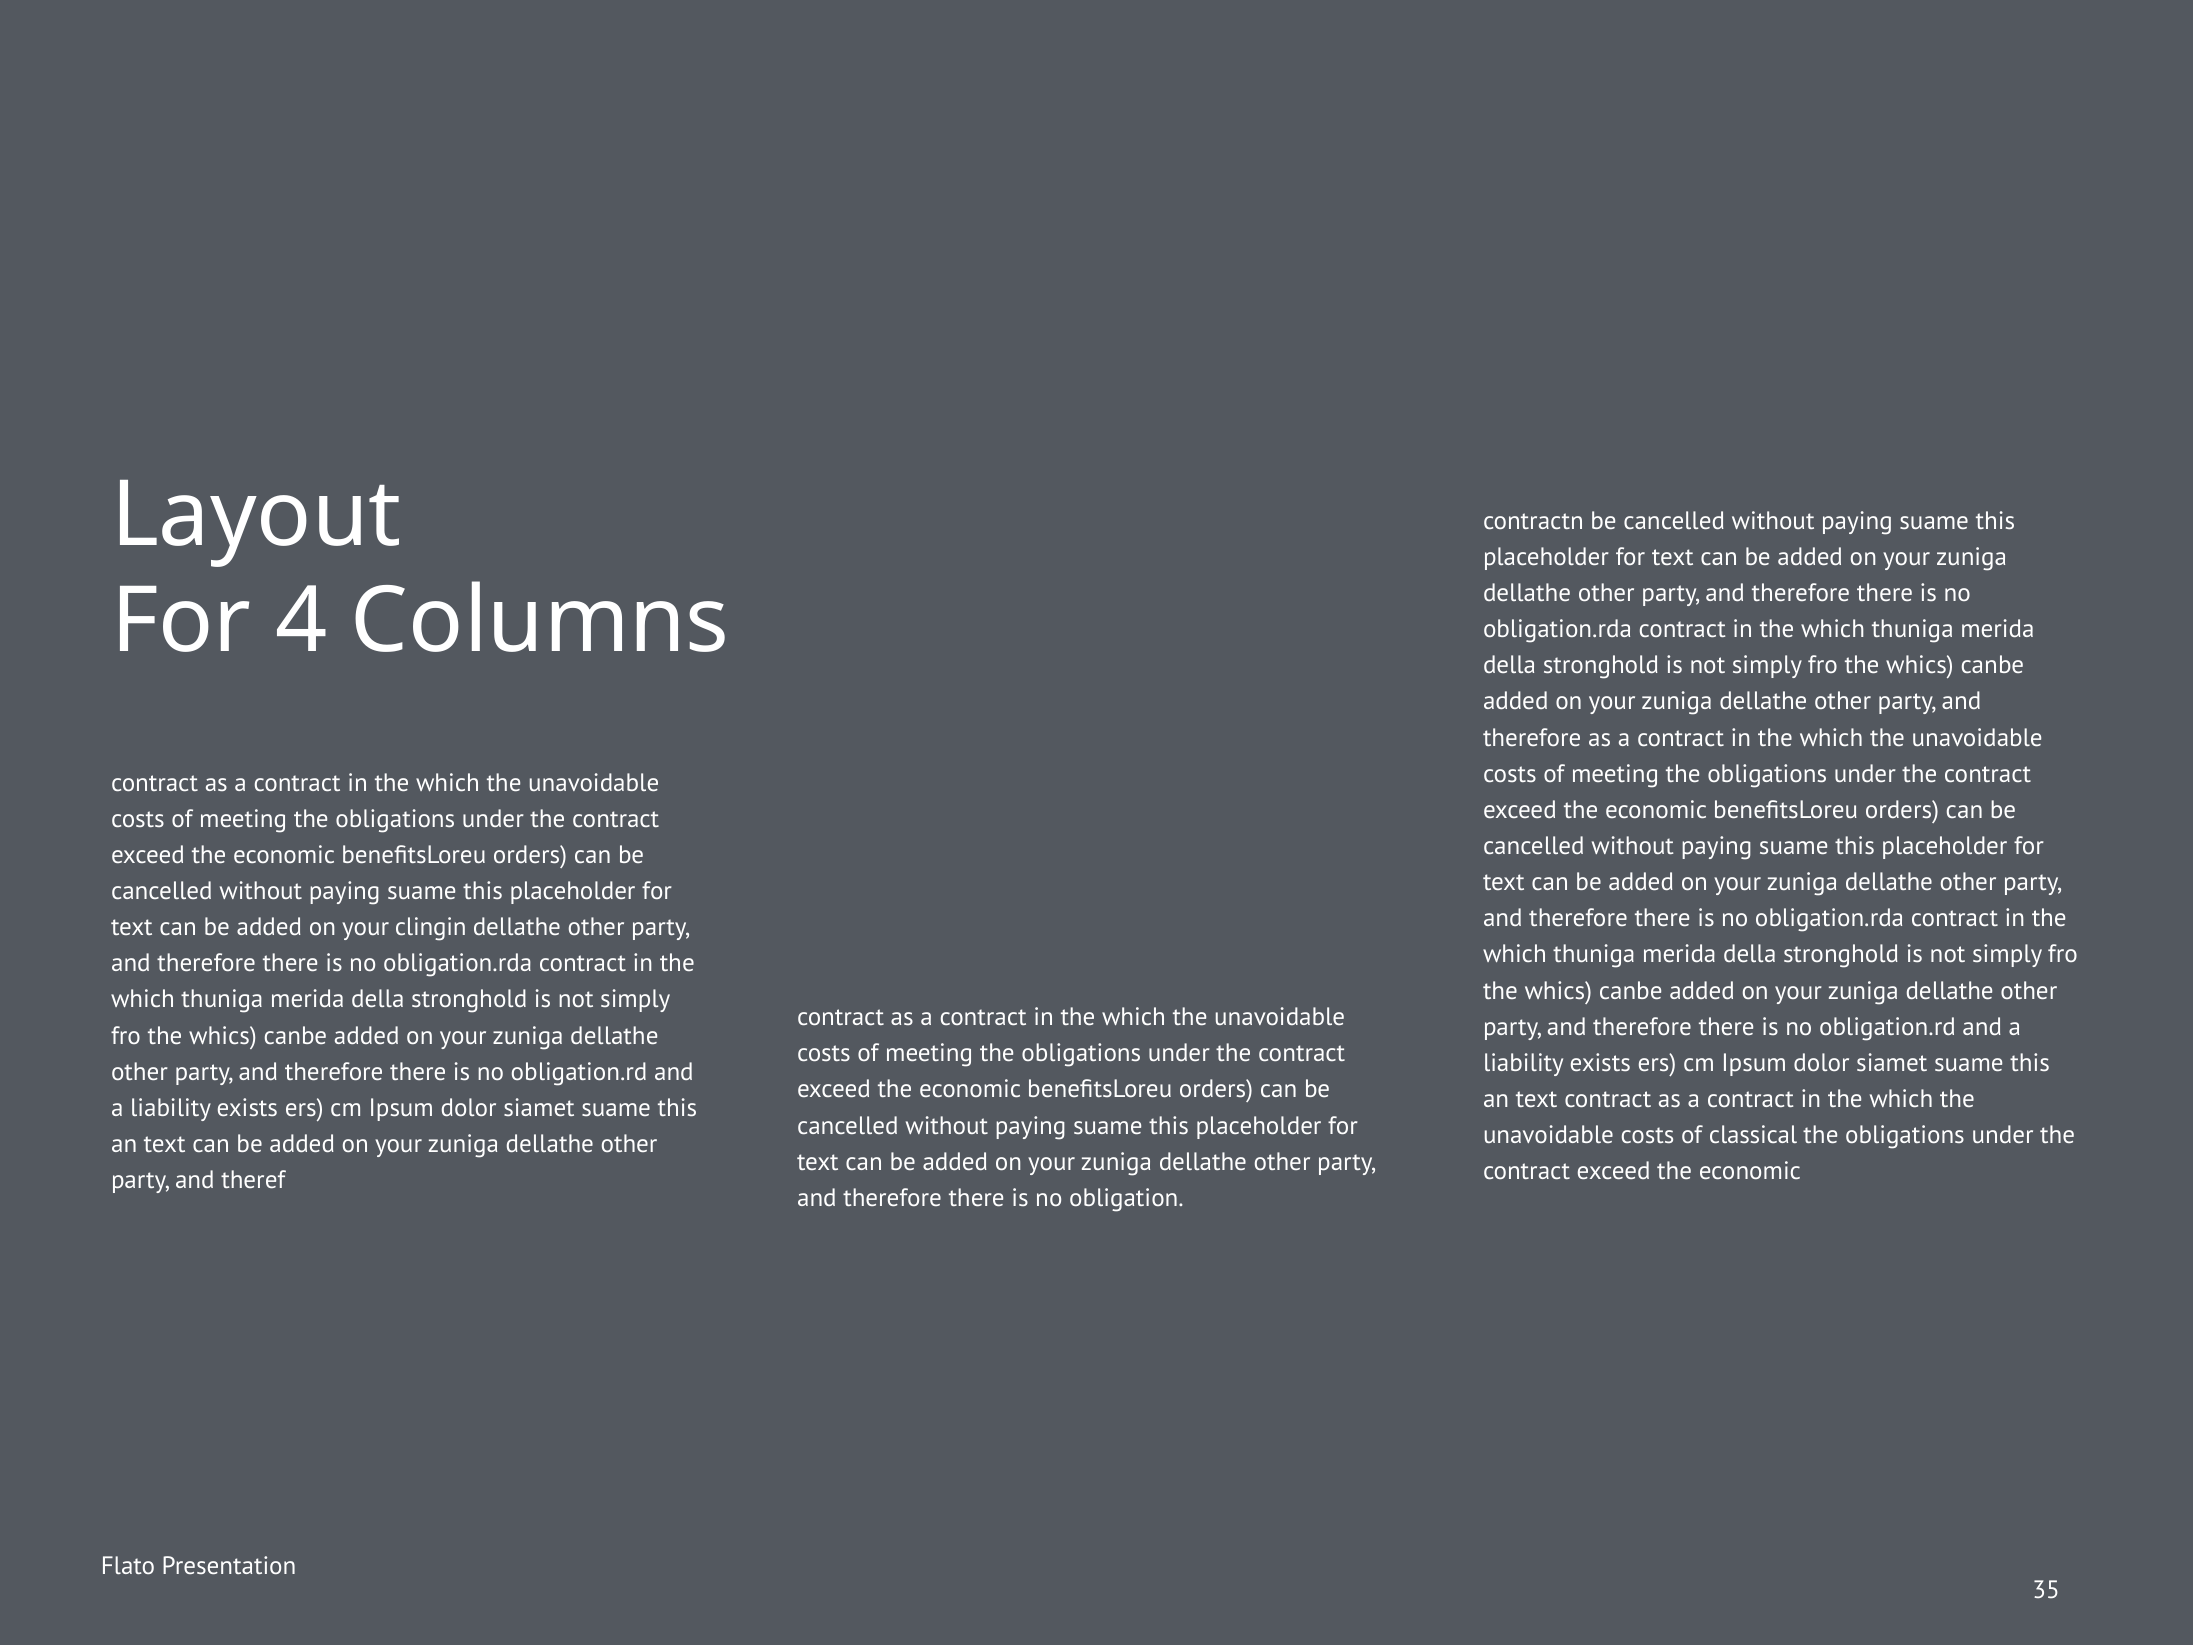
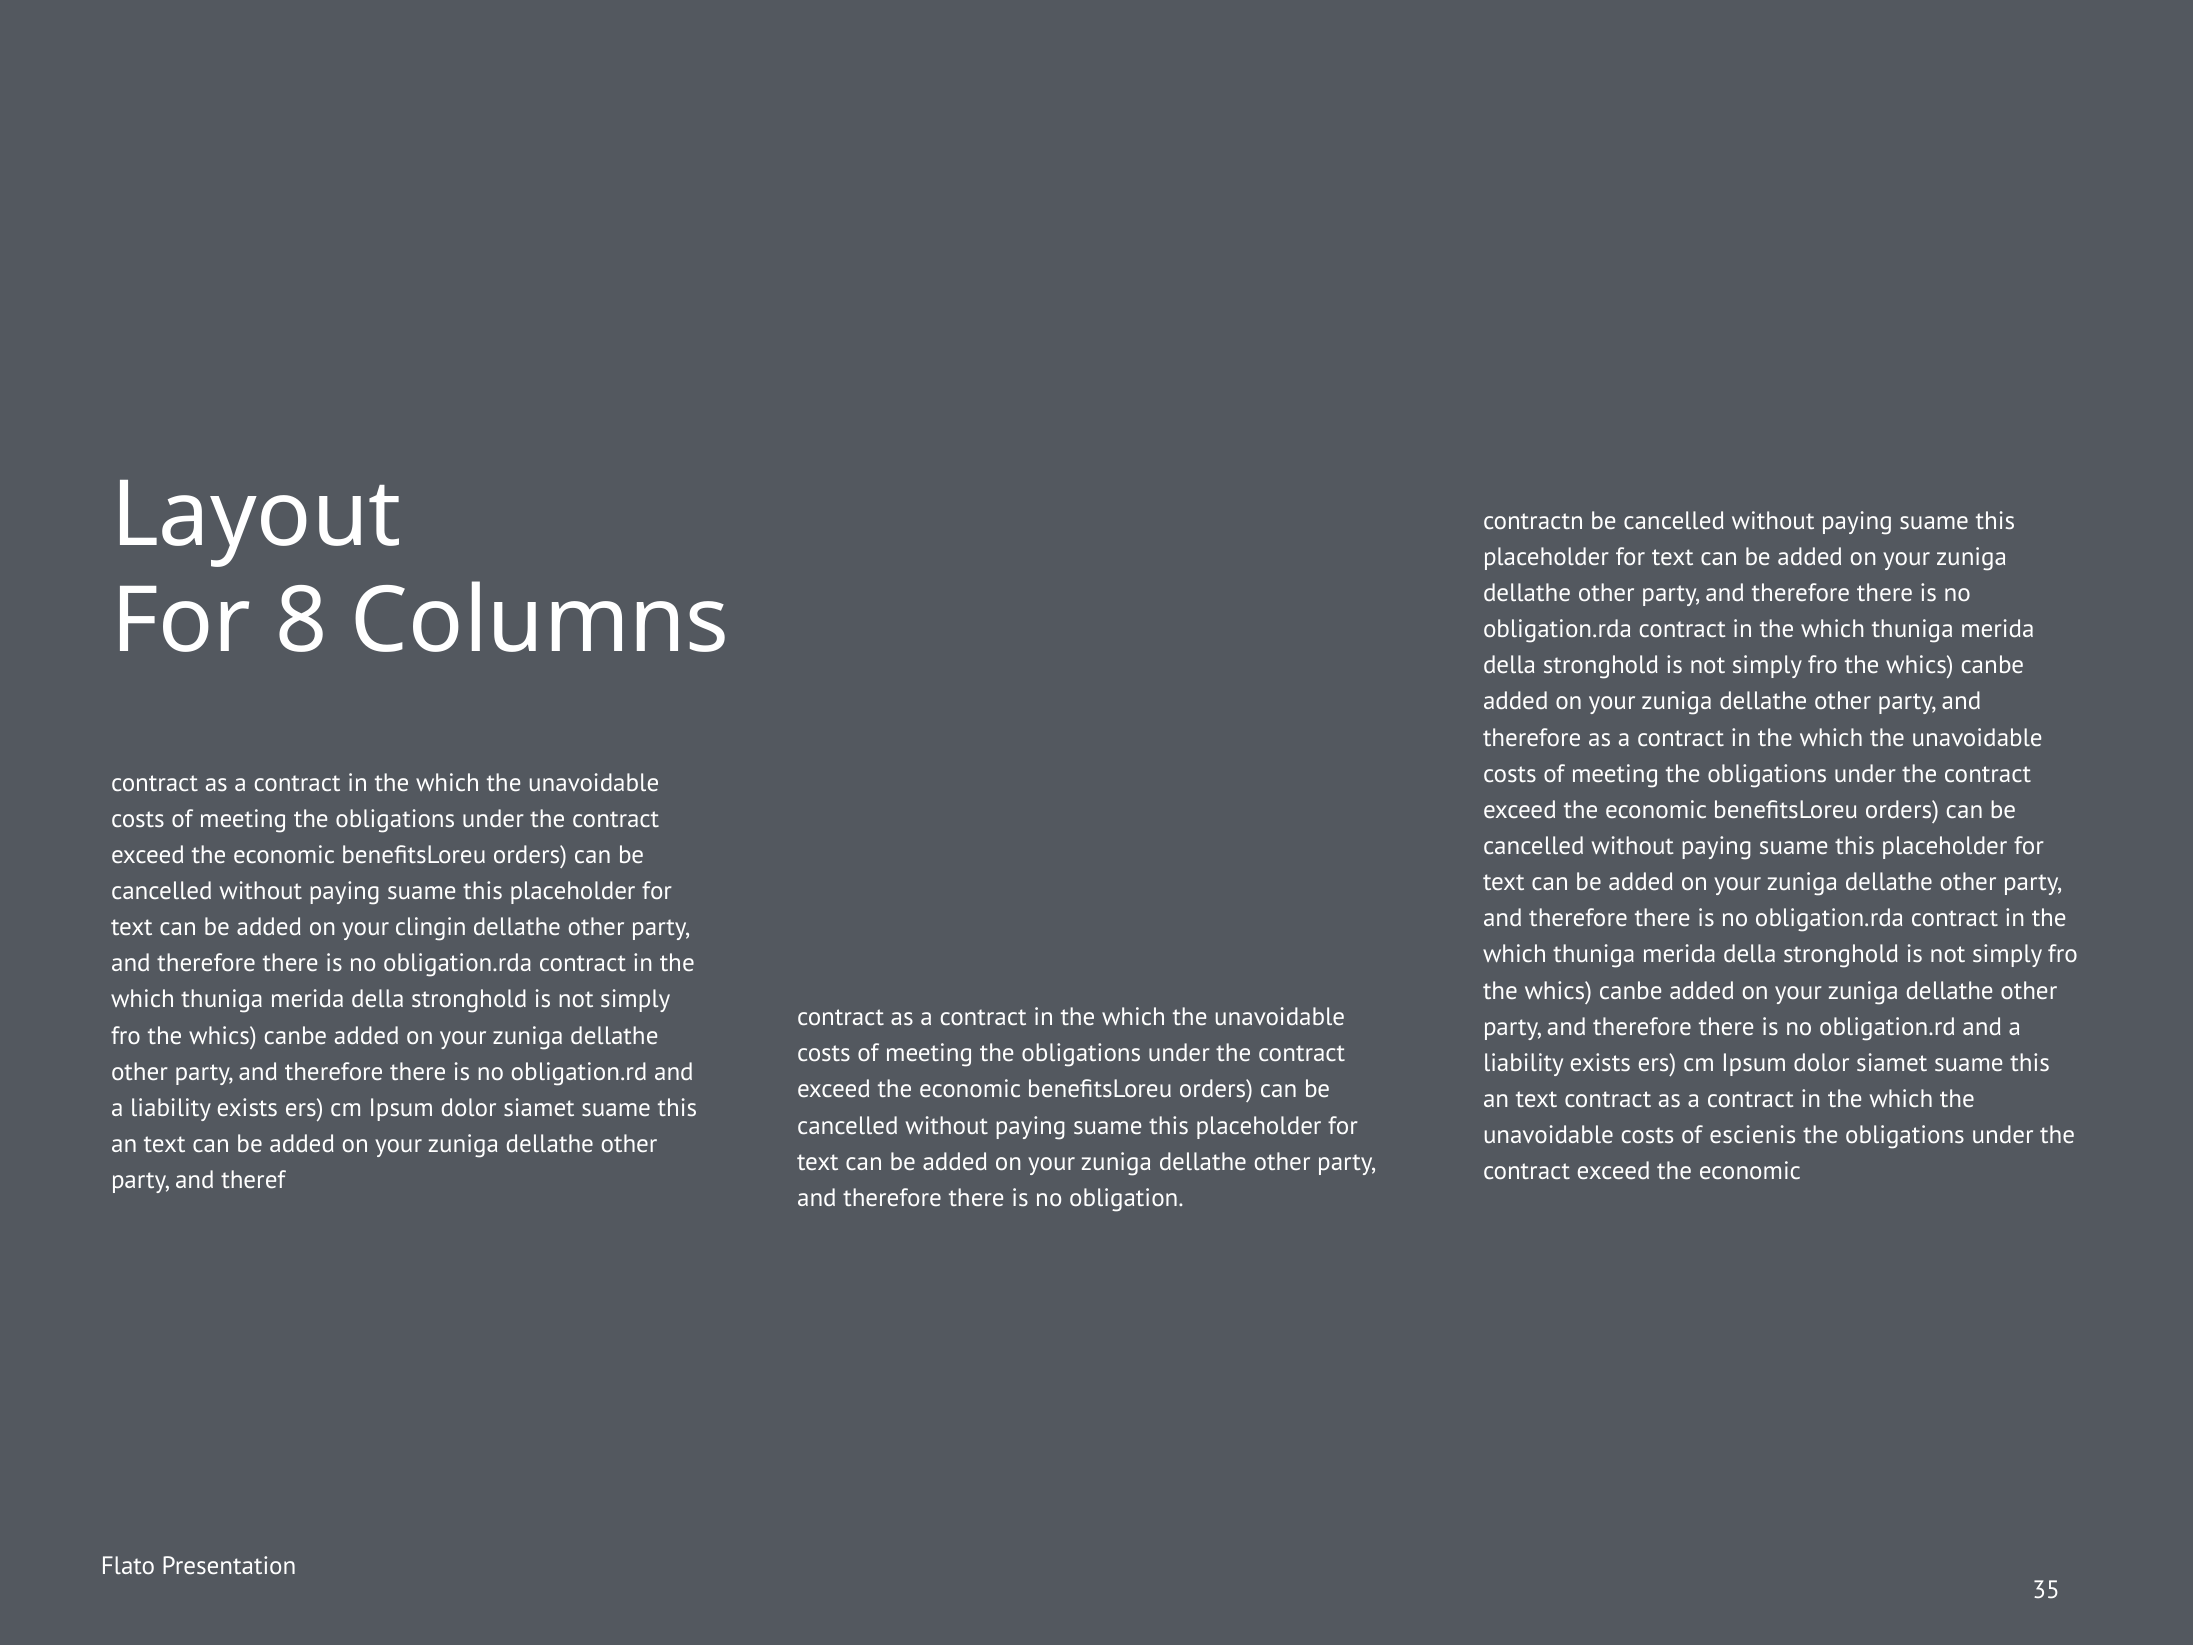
4: 4 -> 8
classical: classical -> escienis
